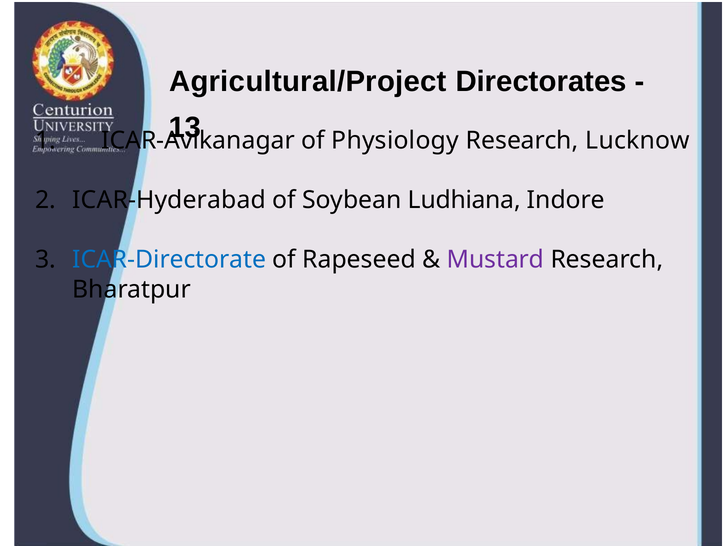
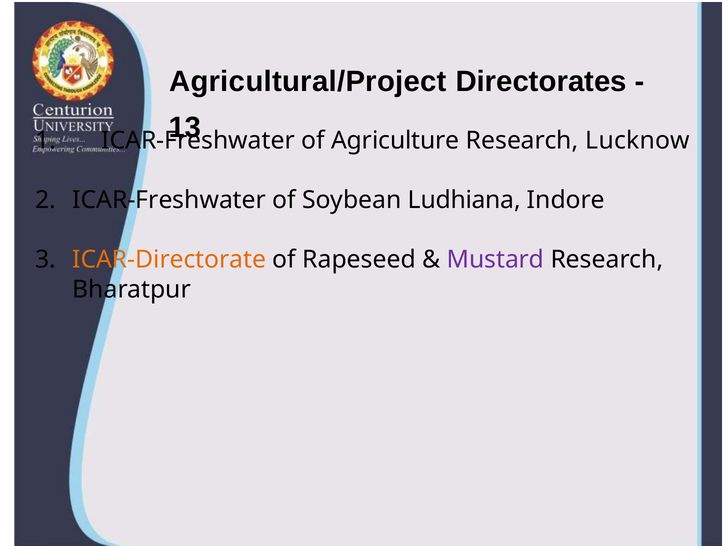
1 ICAR-Avikanagar: ICAR-Avikanagar -> ICAR-Freshwater
Physiology: Physiology -> Agriculture
ICAR-Hyderabad at (169, 200): ICAR-Hyderabad -> ICAR-Freshwater
ICAR-Directorate colour: blue -> orange
